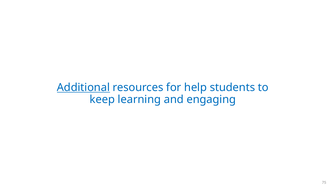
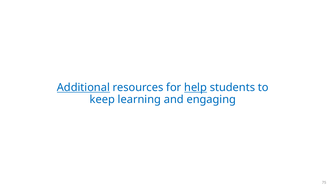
help underline: none -> present
